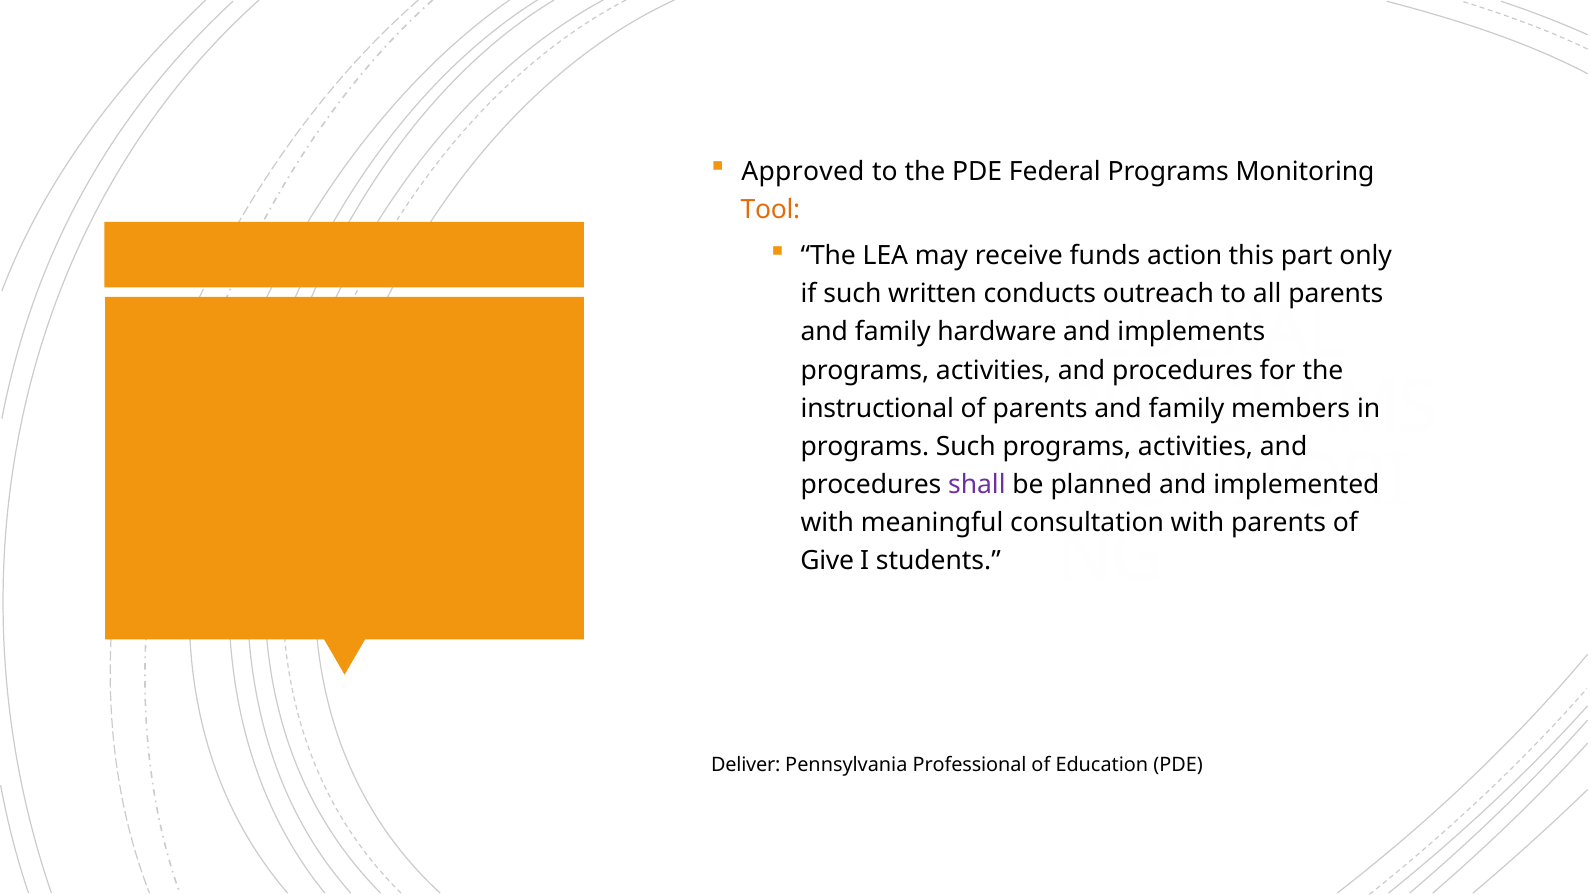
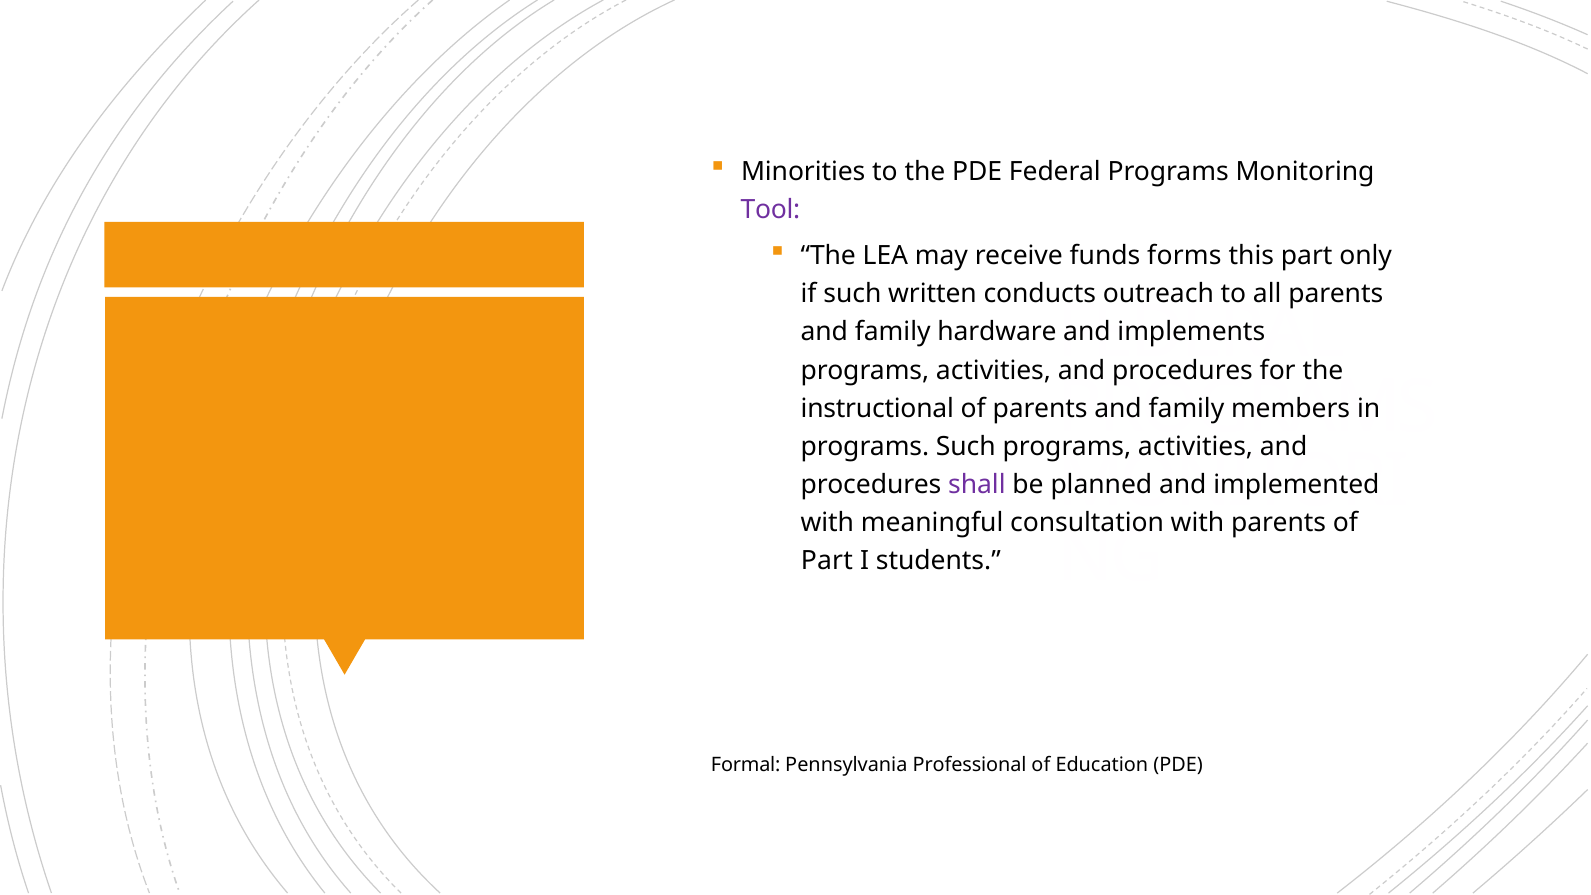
Approved: Approved -> Minorities
Tool colour: orange -> purple
action: action -> forms
Give at (827, 561): Give -> Part
Deliver: Deliver -> Formal
